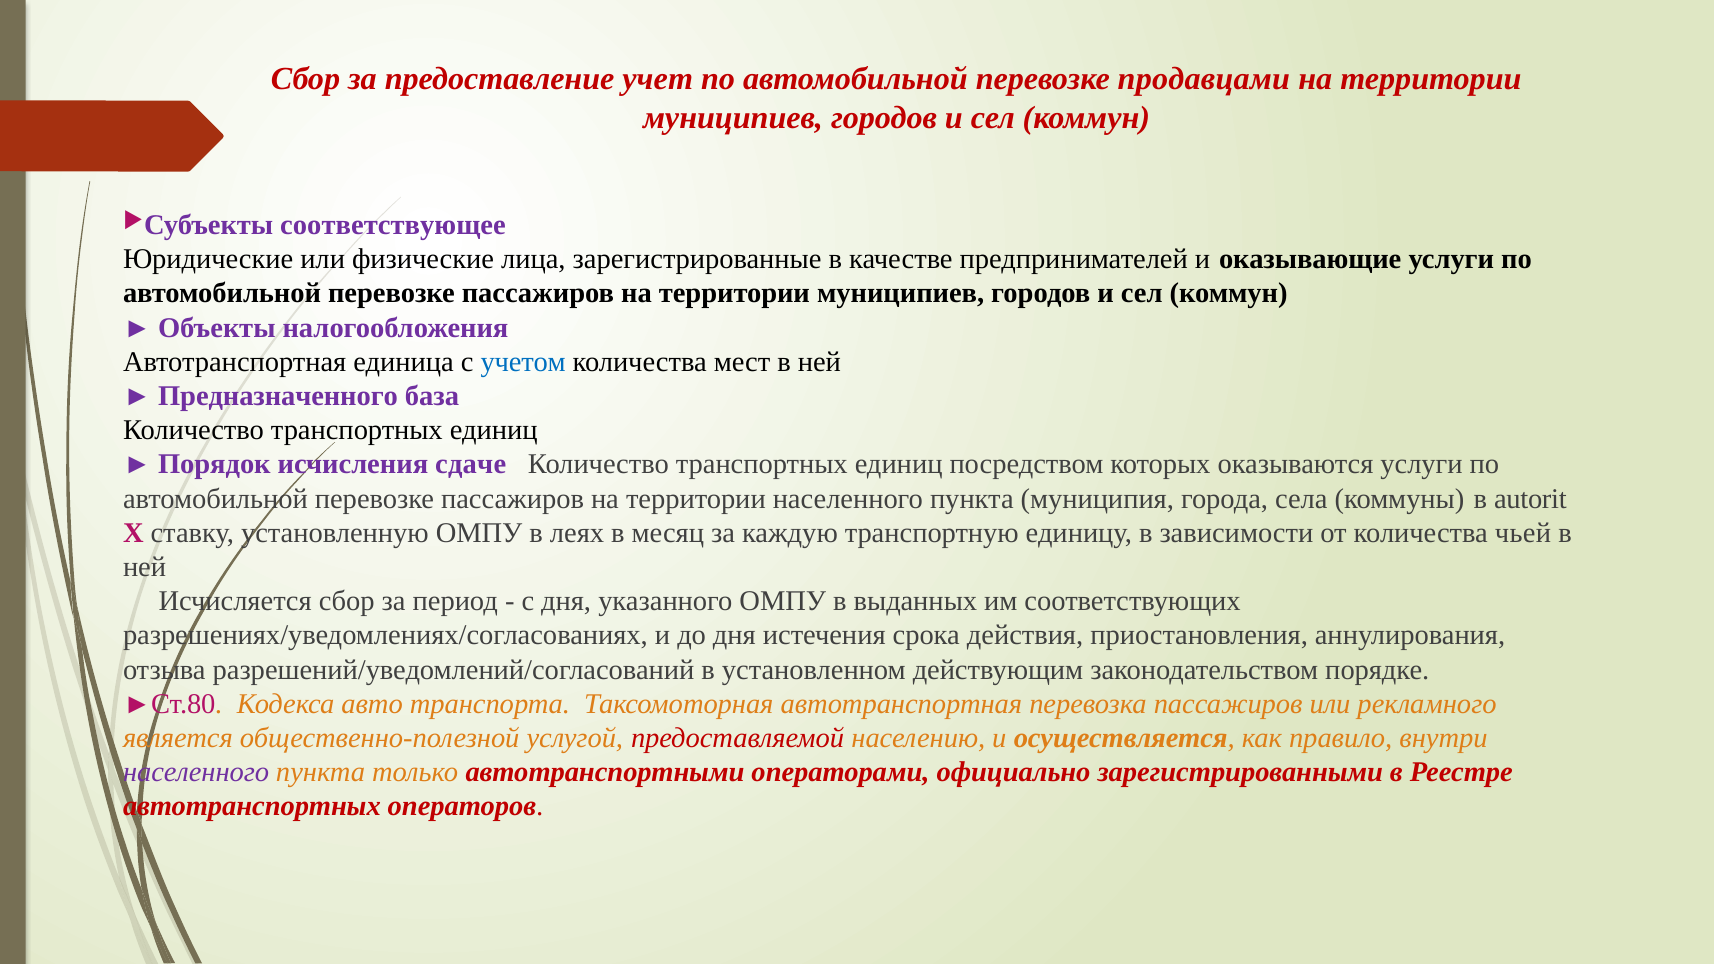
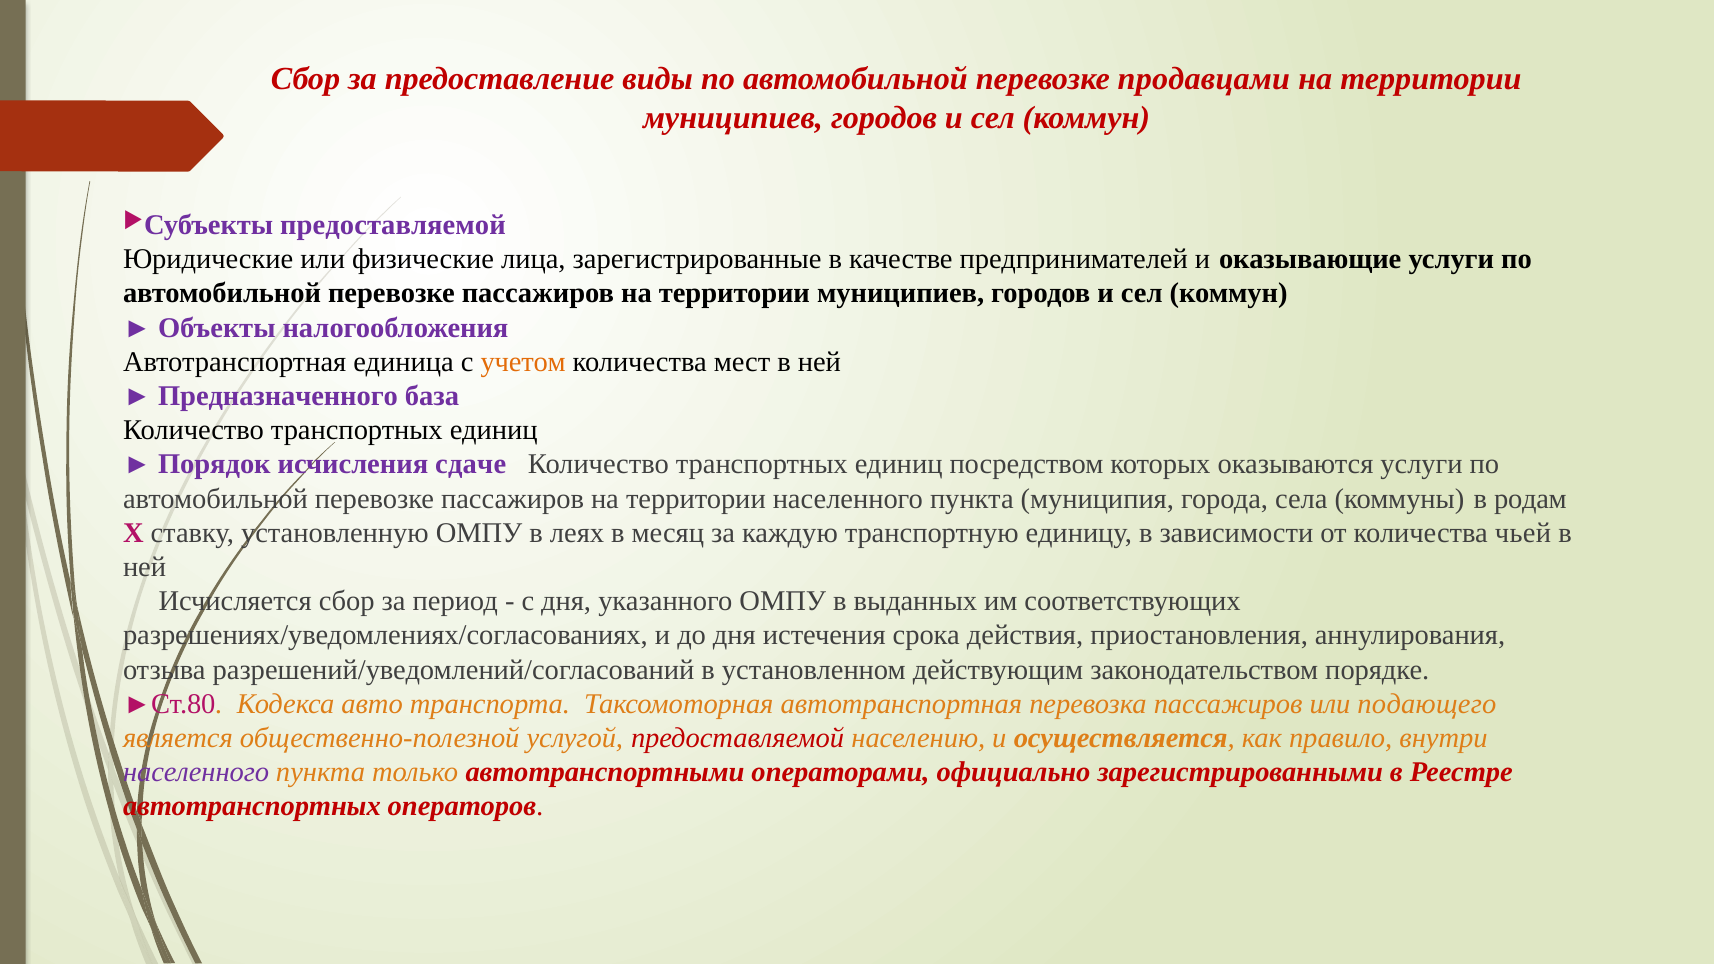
учет: учет -> виды
соответствующее at (393, 225): соответствующее -> предоставляемой
учетом colour: blue -> orange
autorit: autorit -> родам
рекламного: рекламного -> подающего
